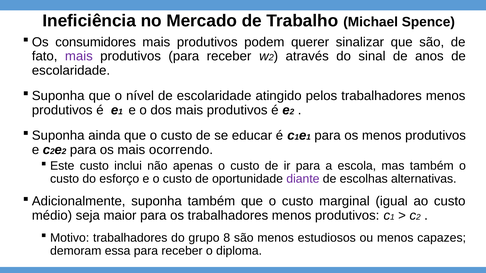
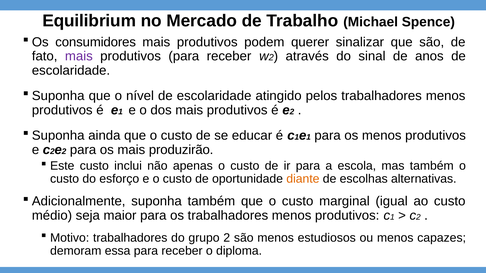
Ineficiência: Ineficiência -> Equilibrium
ocorrendo: ocorrendo -> produzirão
diante colour: purple -> orange
grupo 8: 8 -> 2
